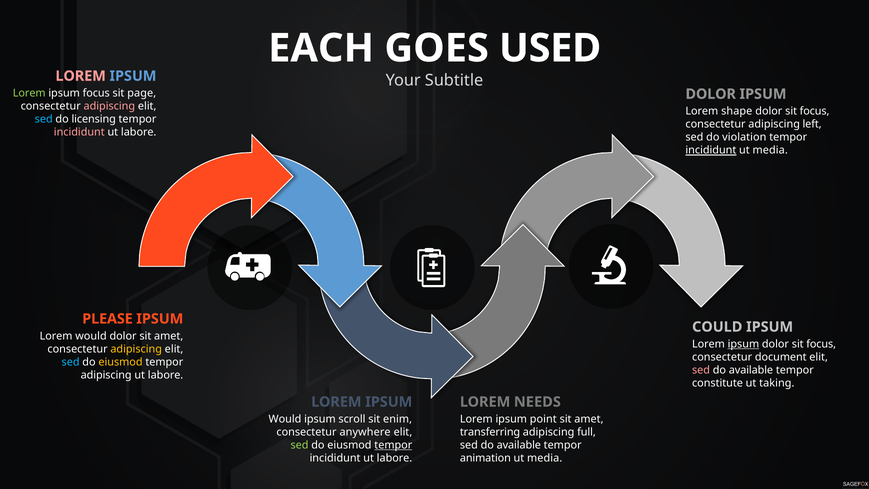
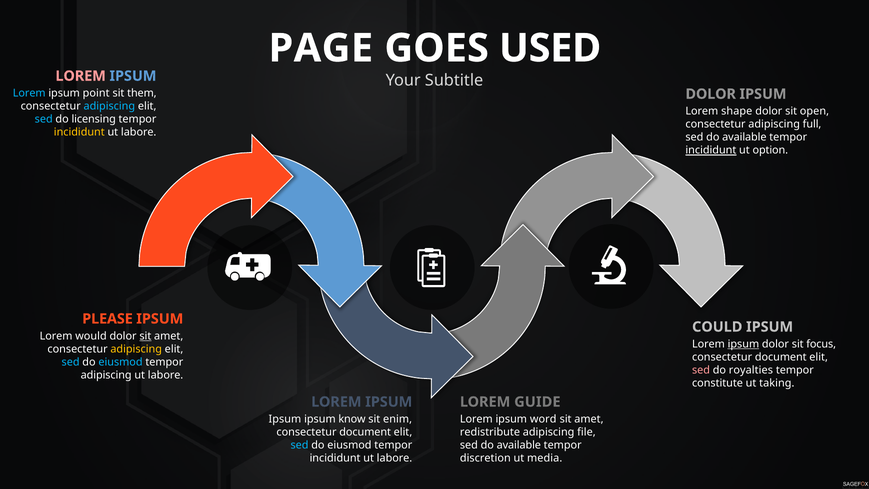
EACH: EACH -> PAGE
Lorem at (29, 93) colour: light green -> light blue
ipsum focus: focus -> point
page: page -> them
adipiscing at (109, 106) colour: pink -> light blue
focus at (815, 111): focus -> open
left: left -> full
incididunt at (79, 132) colour: pink -> yellow
violation at (744, 137): violation -> available
media at (770, 150): media -> option
sit at (145, 336) underline: none -> present
eiusmod at (120, 362) colour: yellow -> light blue
available at (751, 370): available -> royalties
NEEDS: NEEDS -> GUIDE
Would at (285, 419): Would -> Ipsum
scroll: scroll -> know
point: point -> word
anywhere at (365, 432): anywhere -> document
transferring: transferring -> redistribute
full: full -> file
sed at (300, 445) colour: light green -> light blue
tempor at (393, 445) underline: present -> none
animation: animation -> discretion
